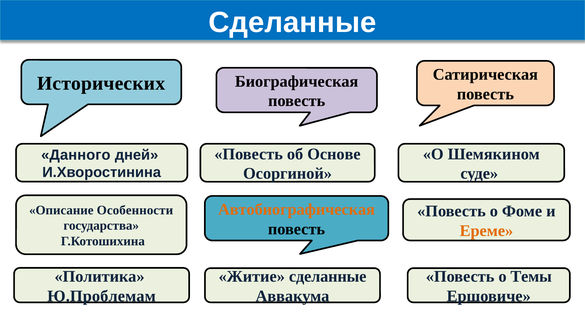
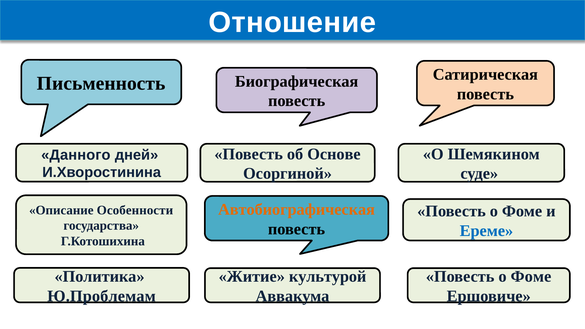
Сделанные at (292, 22): Сделанные -> Отношение
Исторических: Исторических -> Письменность
Ереме colour: orange -> blue
Житие сделанные: сделанные -> культурой
Темы at (531, 277): Темы -> Фоме
